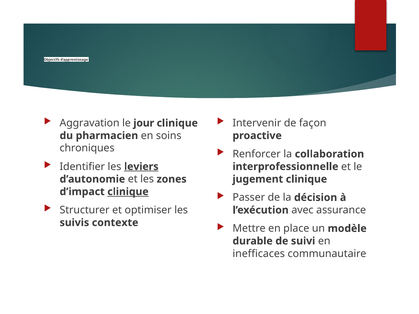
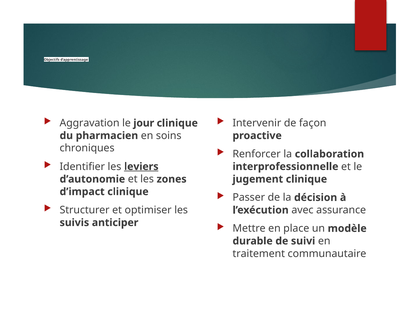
clinique at (128, 192) underline: present -> none
contexte: contexte -> anticiper
inefficaces: inefficaces -> traitement
